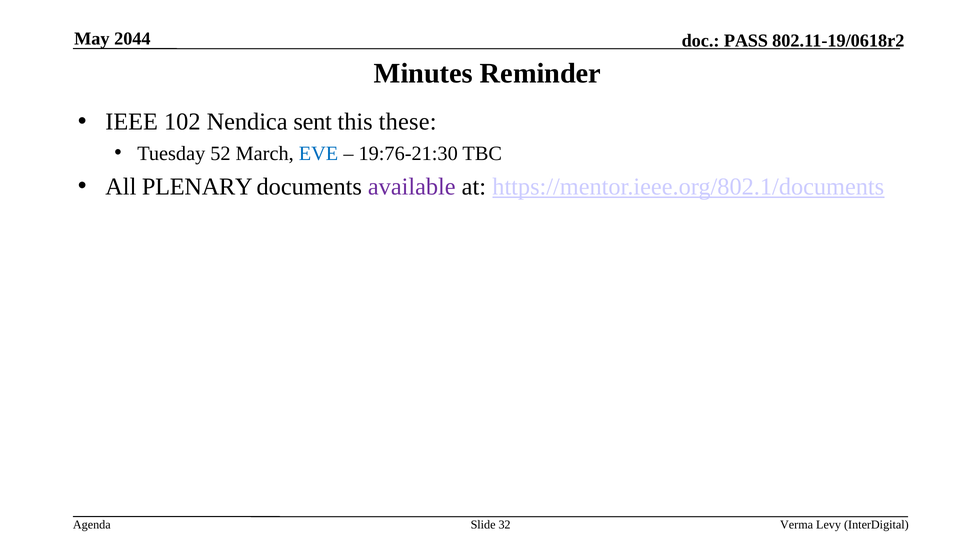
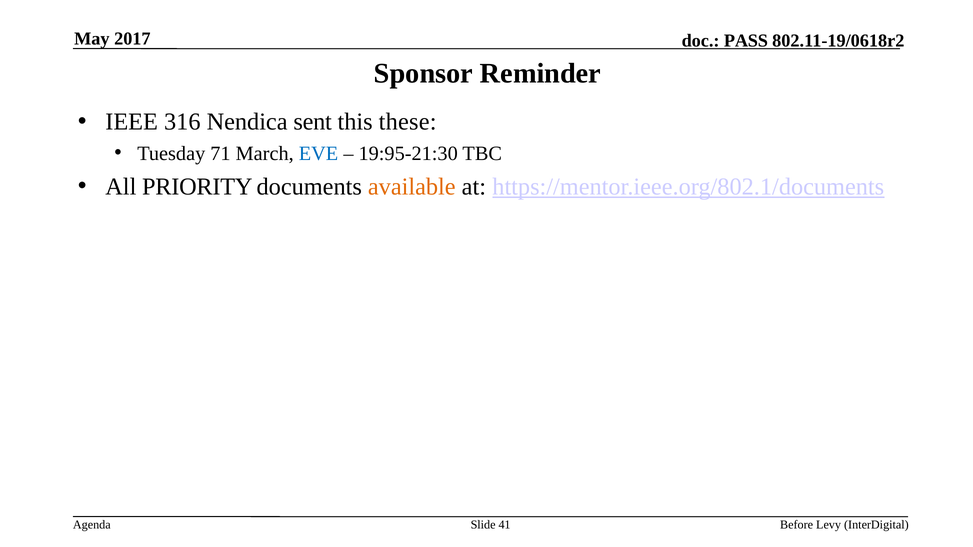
2044: 2044 -> 2017
Minutes: Minutes -> Sponsor
102: 102 -> 316
52: 52 -> 71
19:76-21:30: 19:76-21:30 -> 19:95-21:30
PLENARY: PLENARY -> PRIORITY
available colour: purple -> orange
32: 32 -> 41
Verma: Verma -> Before
